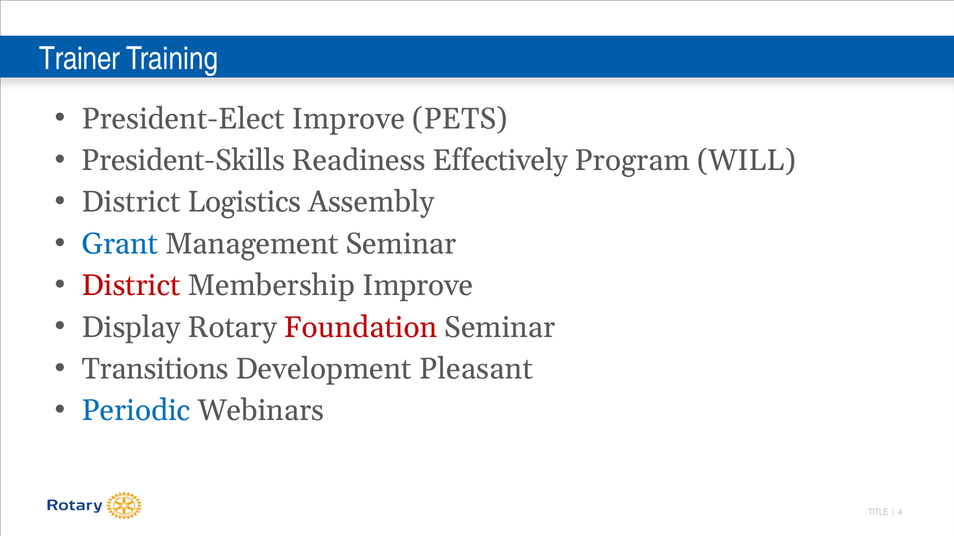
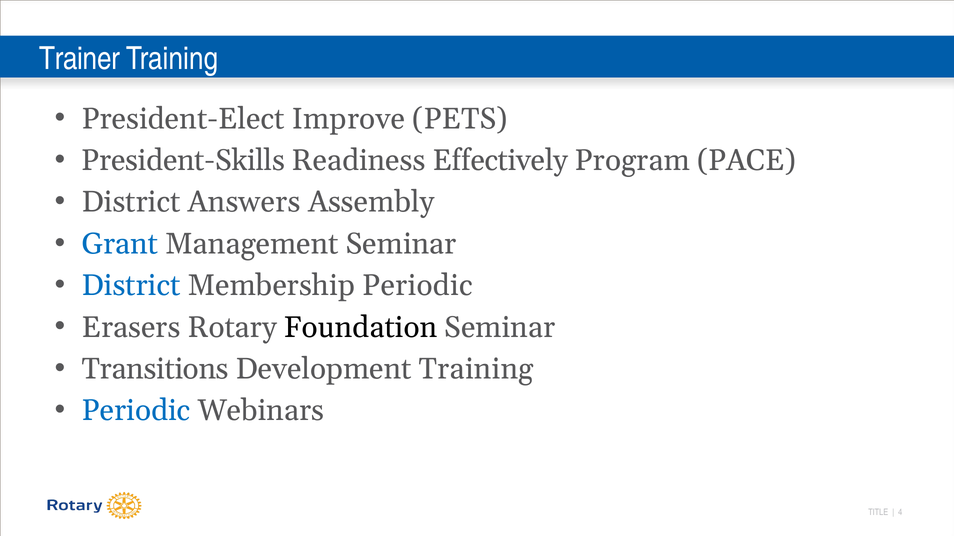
WILL: WILL -> PACE
Logistics: Logistics -> Answers
District at (131, 286) colour: red -> blue
Membership Improve: Improve -> Periodic
Display: Display -> Erasers
Foundation colour: red -> black
Development Pleasant: Pleasant -> Training
